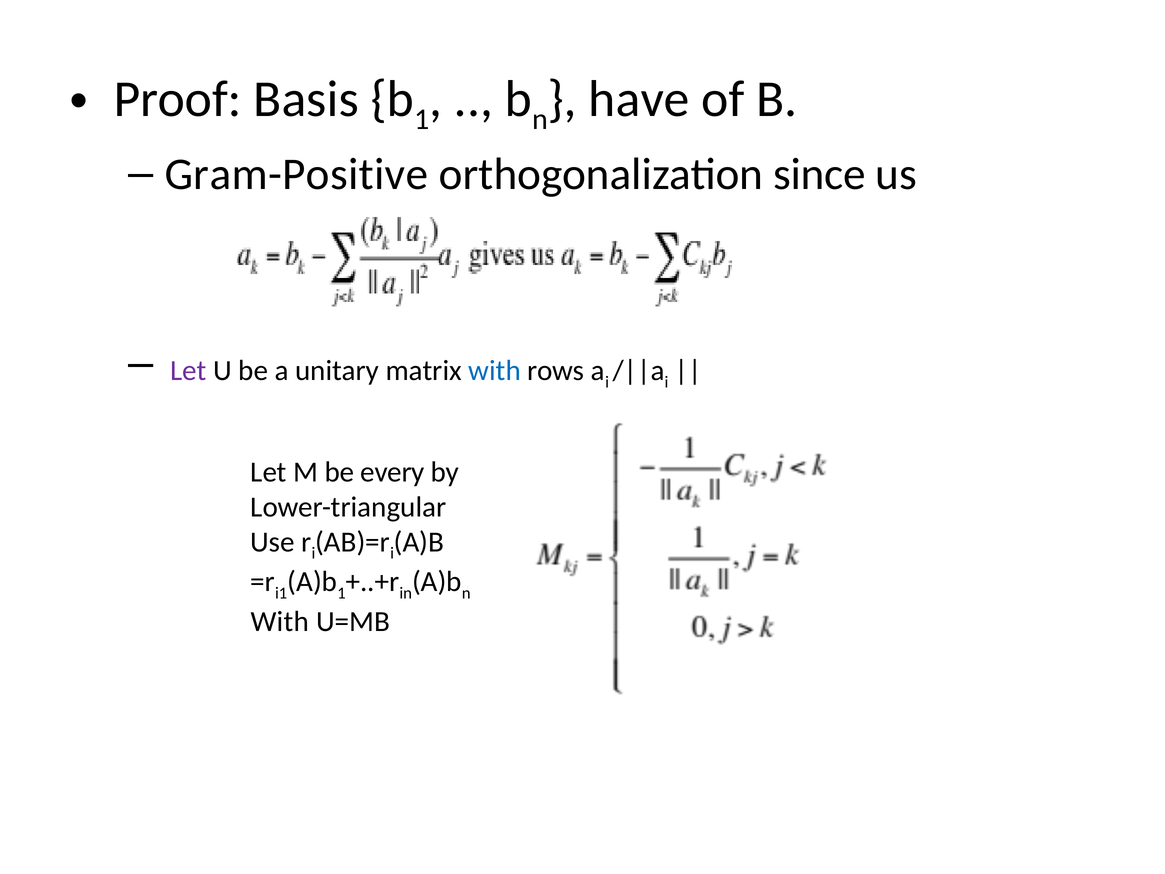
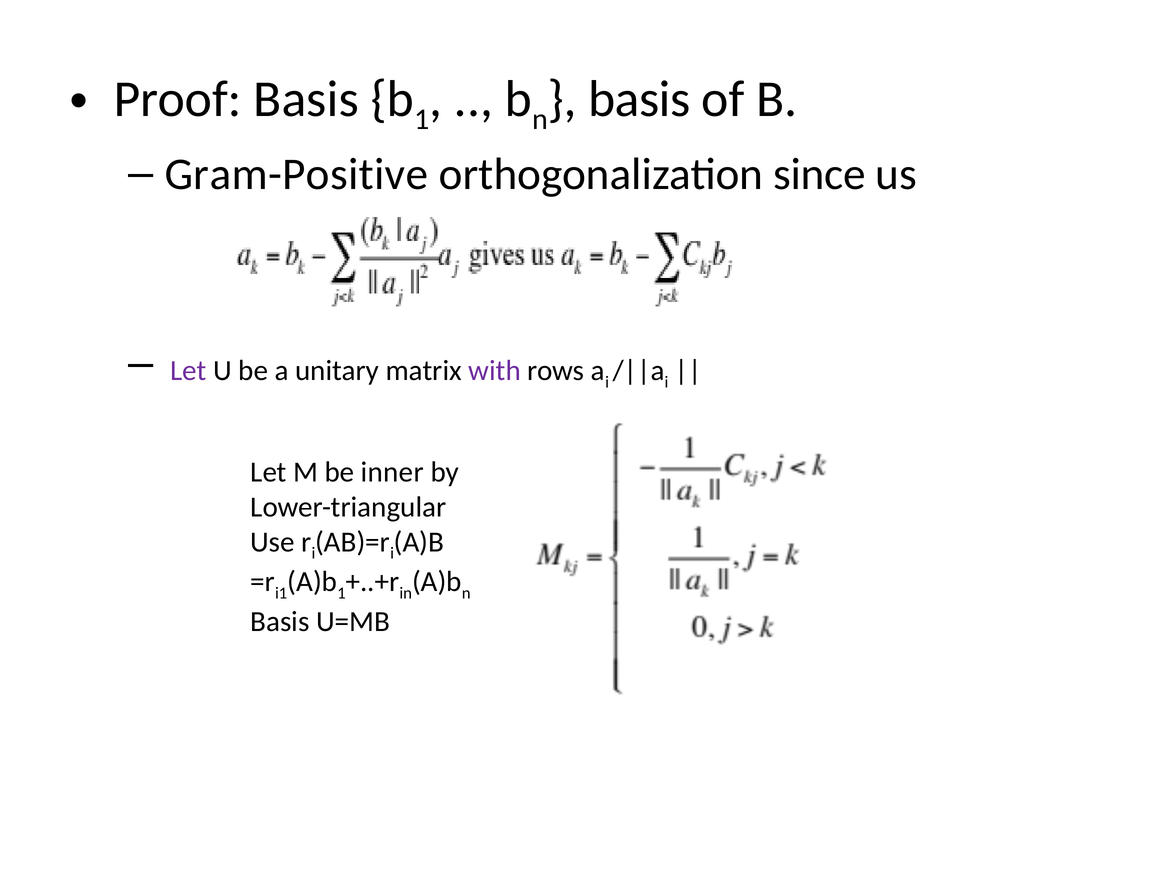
have at (639, 99): have -> basis
with at (495, 371) colour: blue -> purple
every: every -> inner
With at (280, 621): With -> Basis
